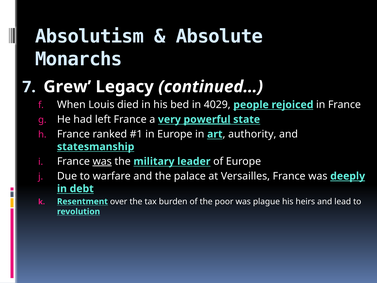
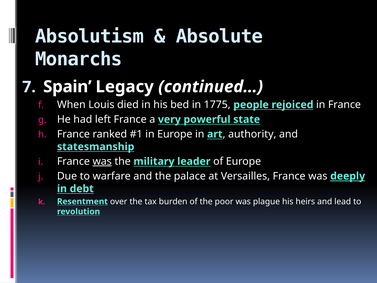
Grew: Grew -> Spain
4029: 4029 -> 1775
powerful underline: present -> none
